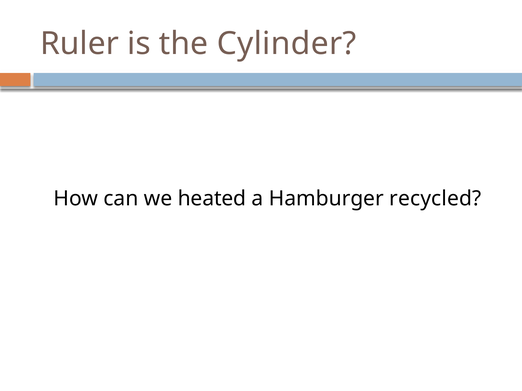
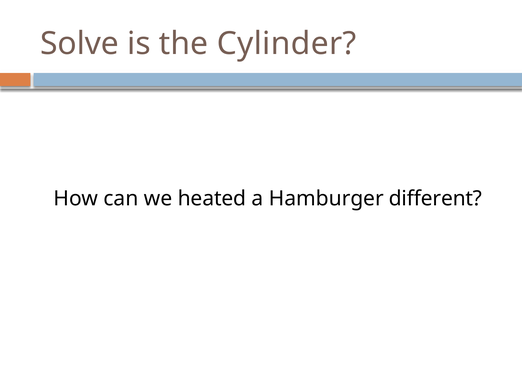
Ruler: Ruler -> Solve
recycled: recycled -> different
